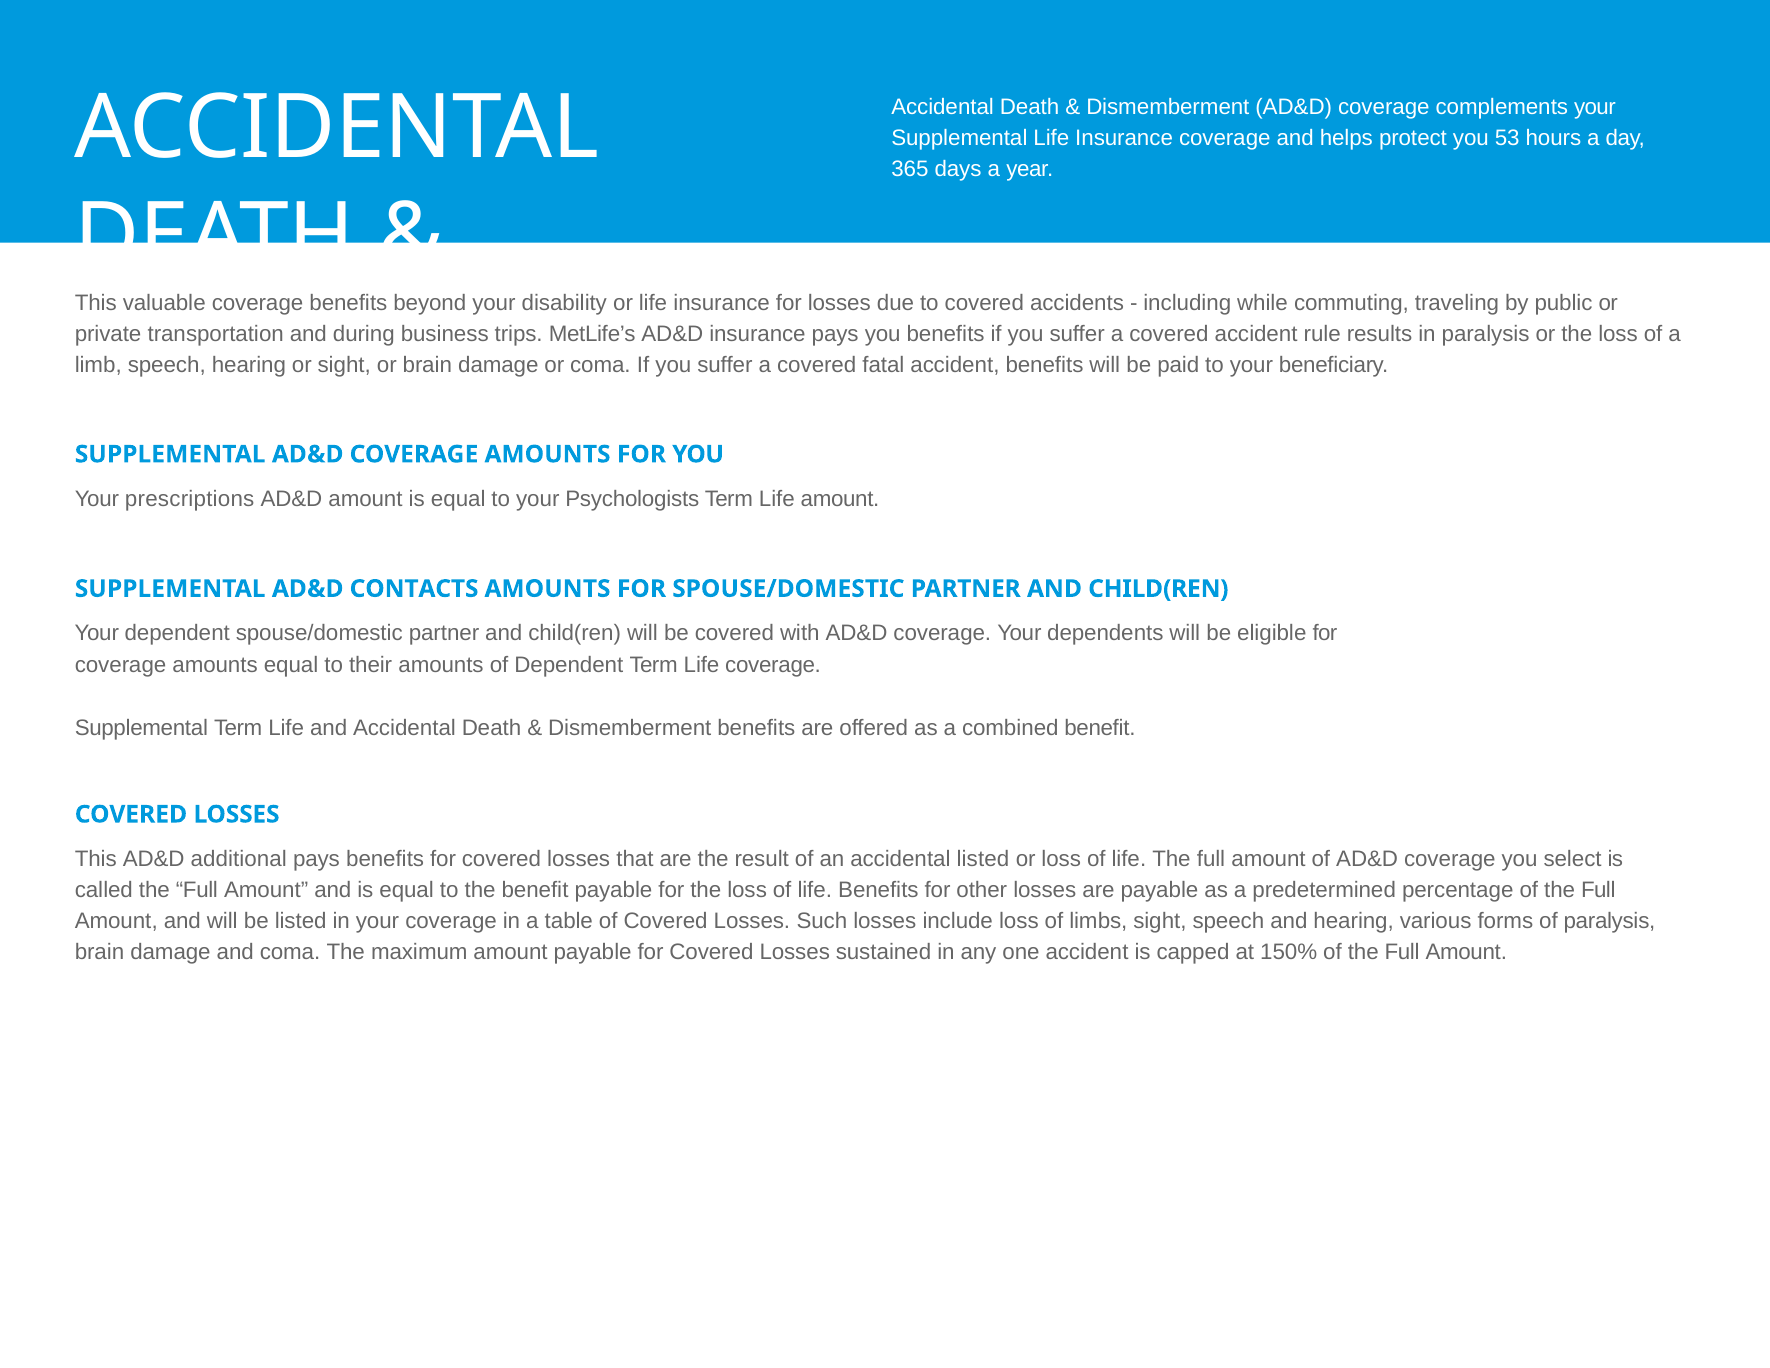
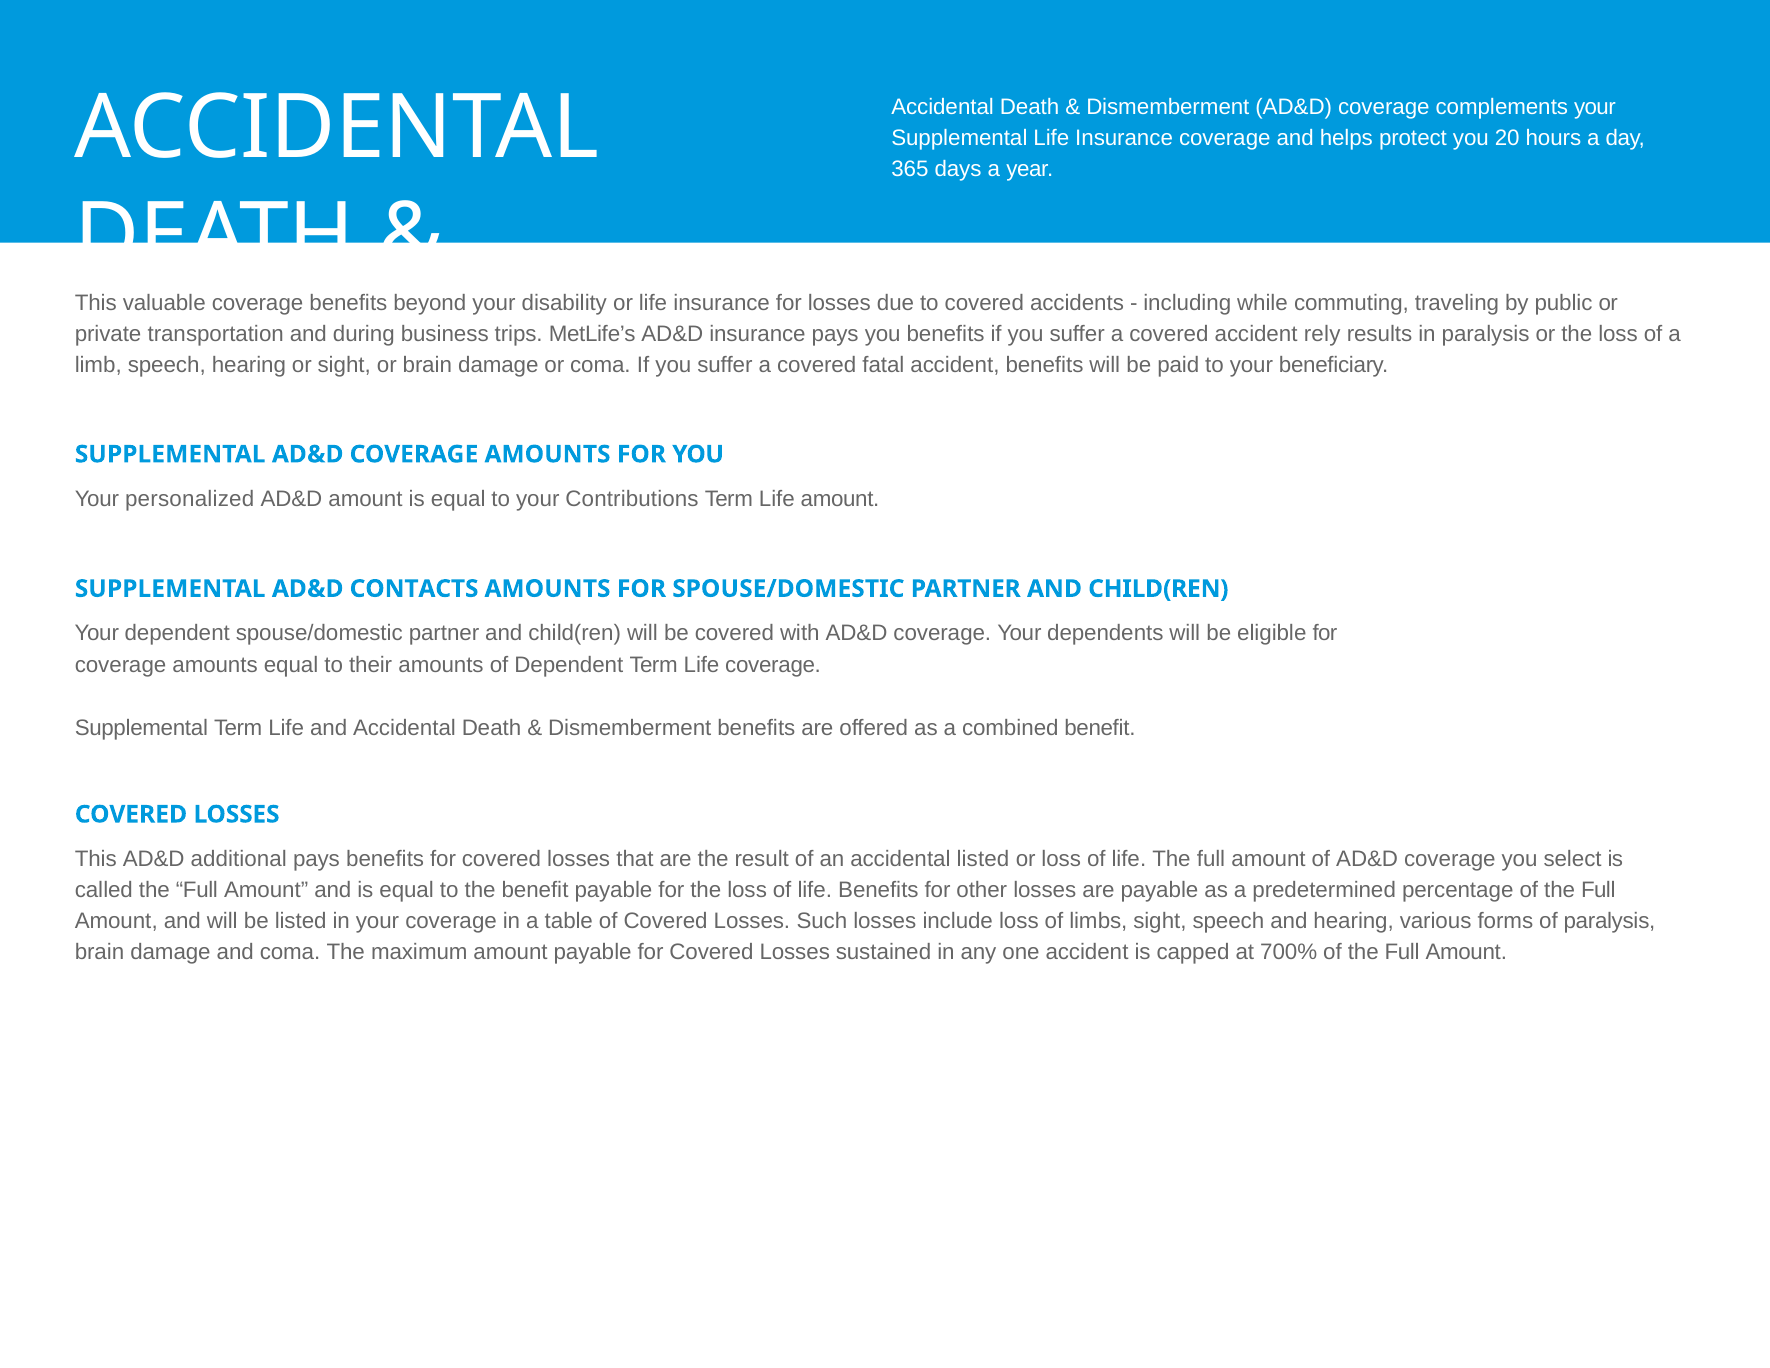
53: 53 -> 20
rule: rule -> rely
prescriptions: prescriptions -> personalized
Psychologists: Psychologists -> Contributions
150%: 150% -> 700%
